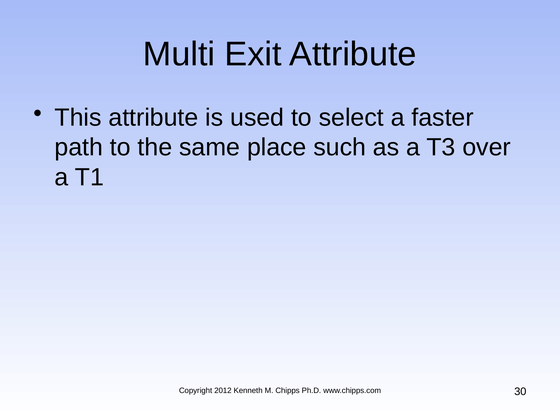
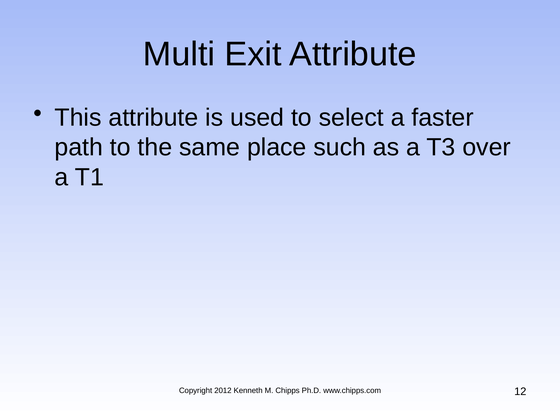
30: 30 -> 12
